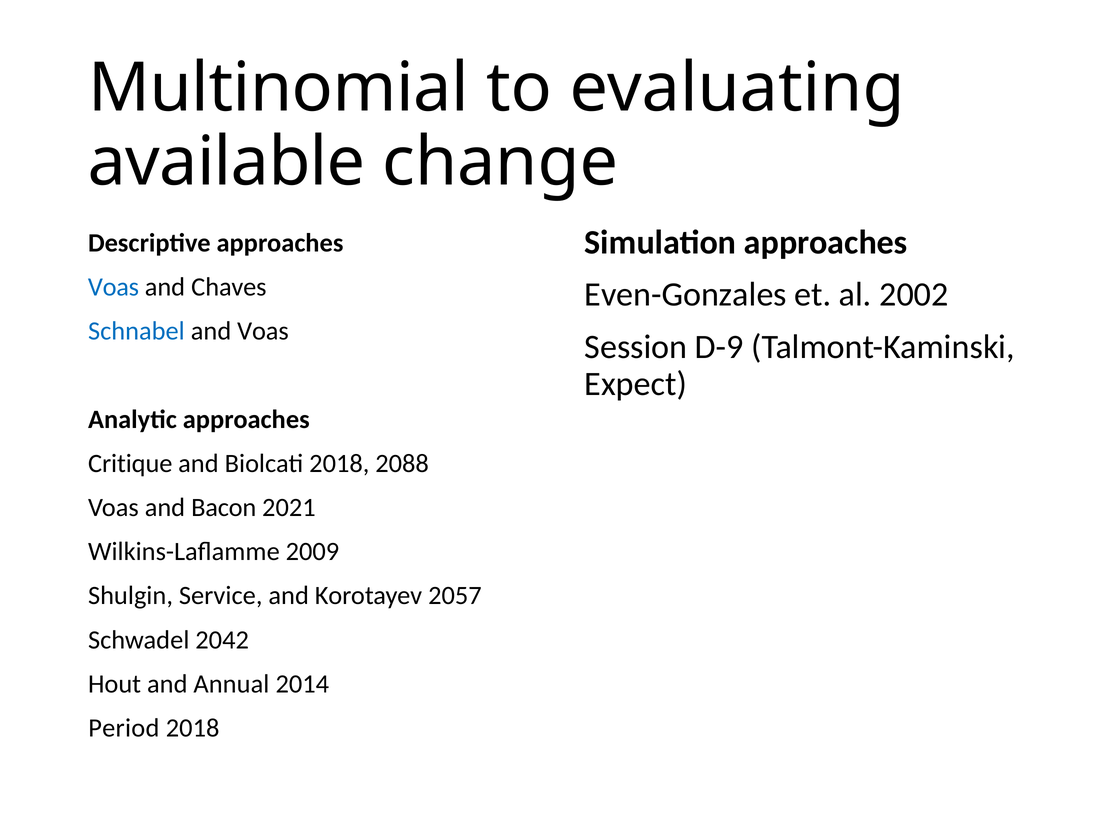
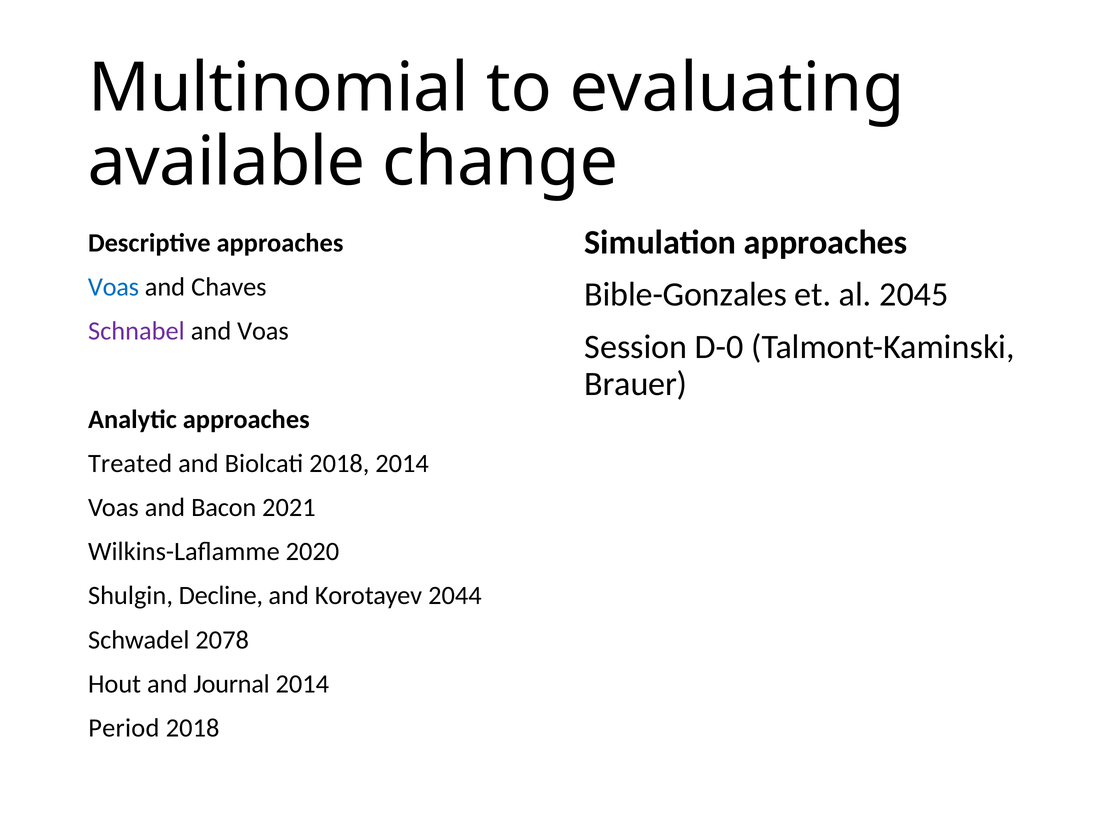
Even-Gonzales: Even-Gonzales -> Bible-Gonzales
2002: 2002 -> 2045
Schnabel colour: blue -> purple
D-9: D-9 -> D-0
Expect: Expect -> Brauer
Critique: Critique -> Treated
2018 2088: 2088 -> 2014
2009: 2009 -> 2020
Service: Service -> Decline
2057: 2057 -> 2044
2042: 2042 -> 2078
Annual: Annual -> Journal
